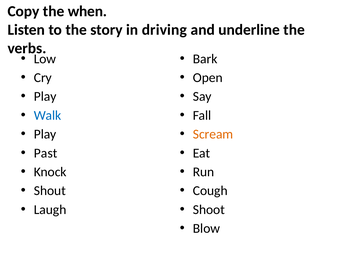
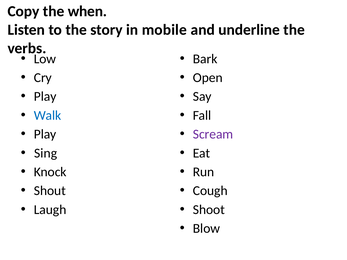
driving: driving -> mobile
Scream colour: orange -> purple
Past: Past -> Sing
